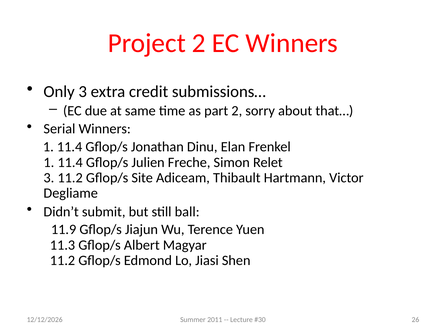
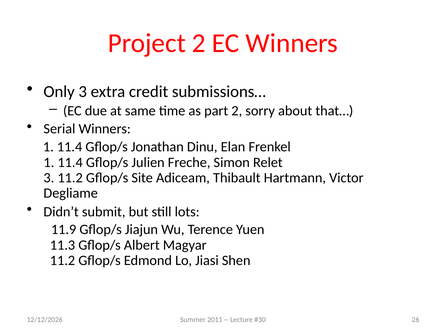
ball: ball -> lots
